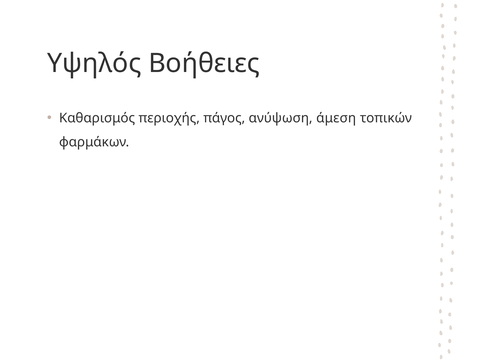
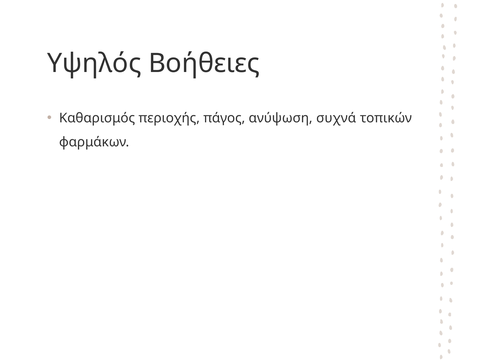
άμεση: άμεση -> συχνά
